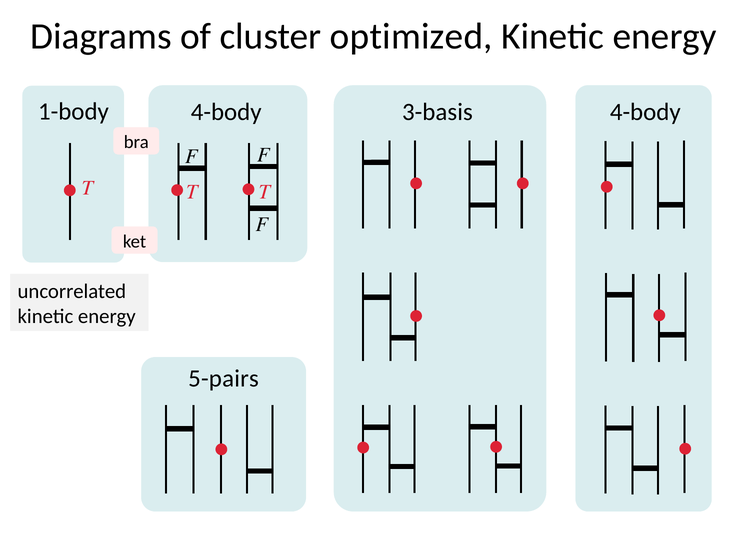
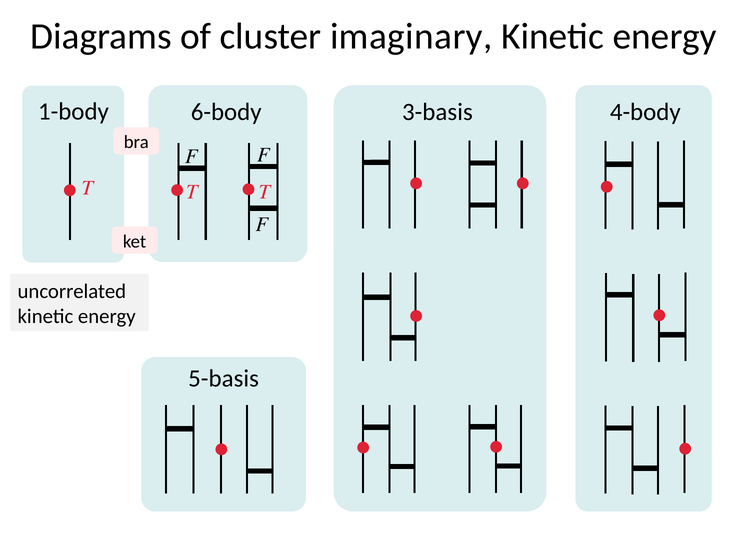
optimized: optimized -> imaginary
4-body at (226, 112): 4-body -> 6-body
5-pairs: 5-pairs -> 5-basis
